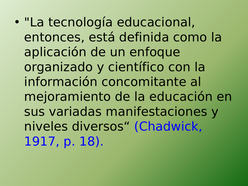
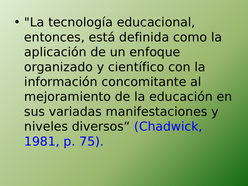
1917: 1917 -> 1981
18: 18 -> 75
